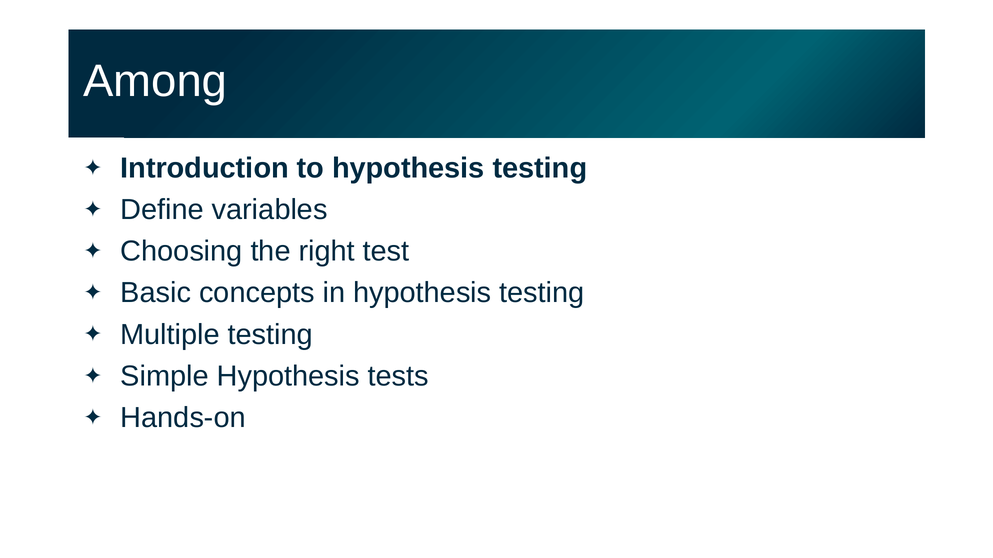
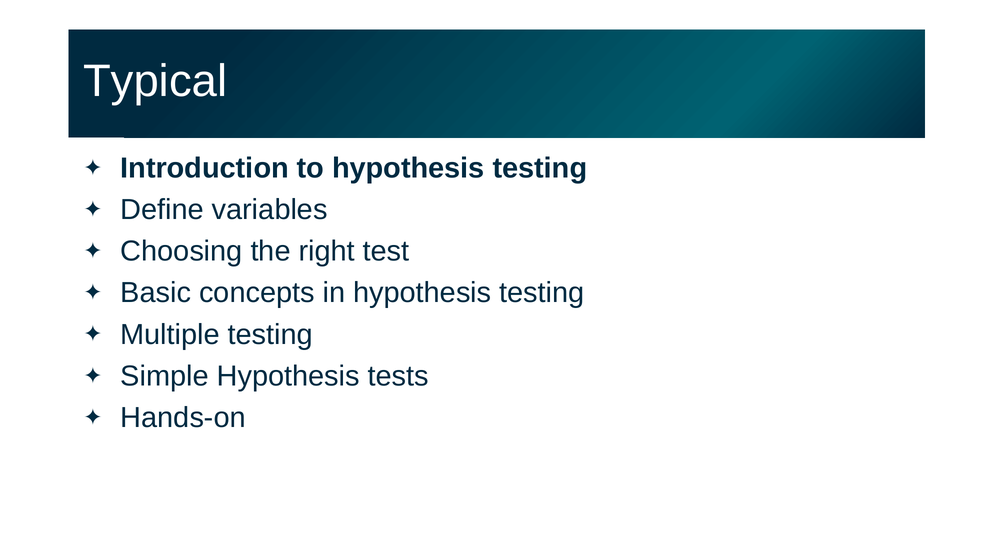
Among: Among -> Typical
